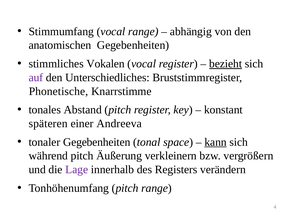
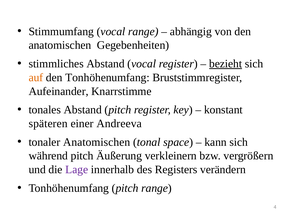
stimmliches Vokalen: Vokalen -> Abstand
auf colour: purple -> orange
den Unterschiedliches: Unterschiedliches -> Tonhöhenumfang
Phonetische: Phonetische -> Aufeinander
tonaler Gegebenheiten: Gegebenheiten -> Anatomischen
kann underline: present -> none
